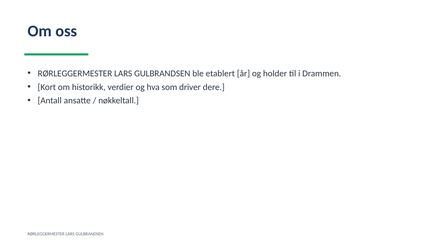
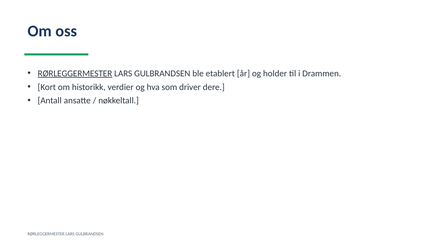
RØRLEGGERMESTER at (75, 73) underline: none -> present
